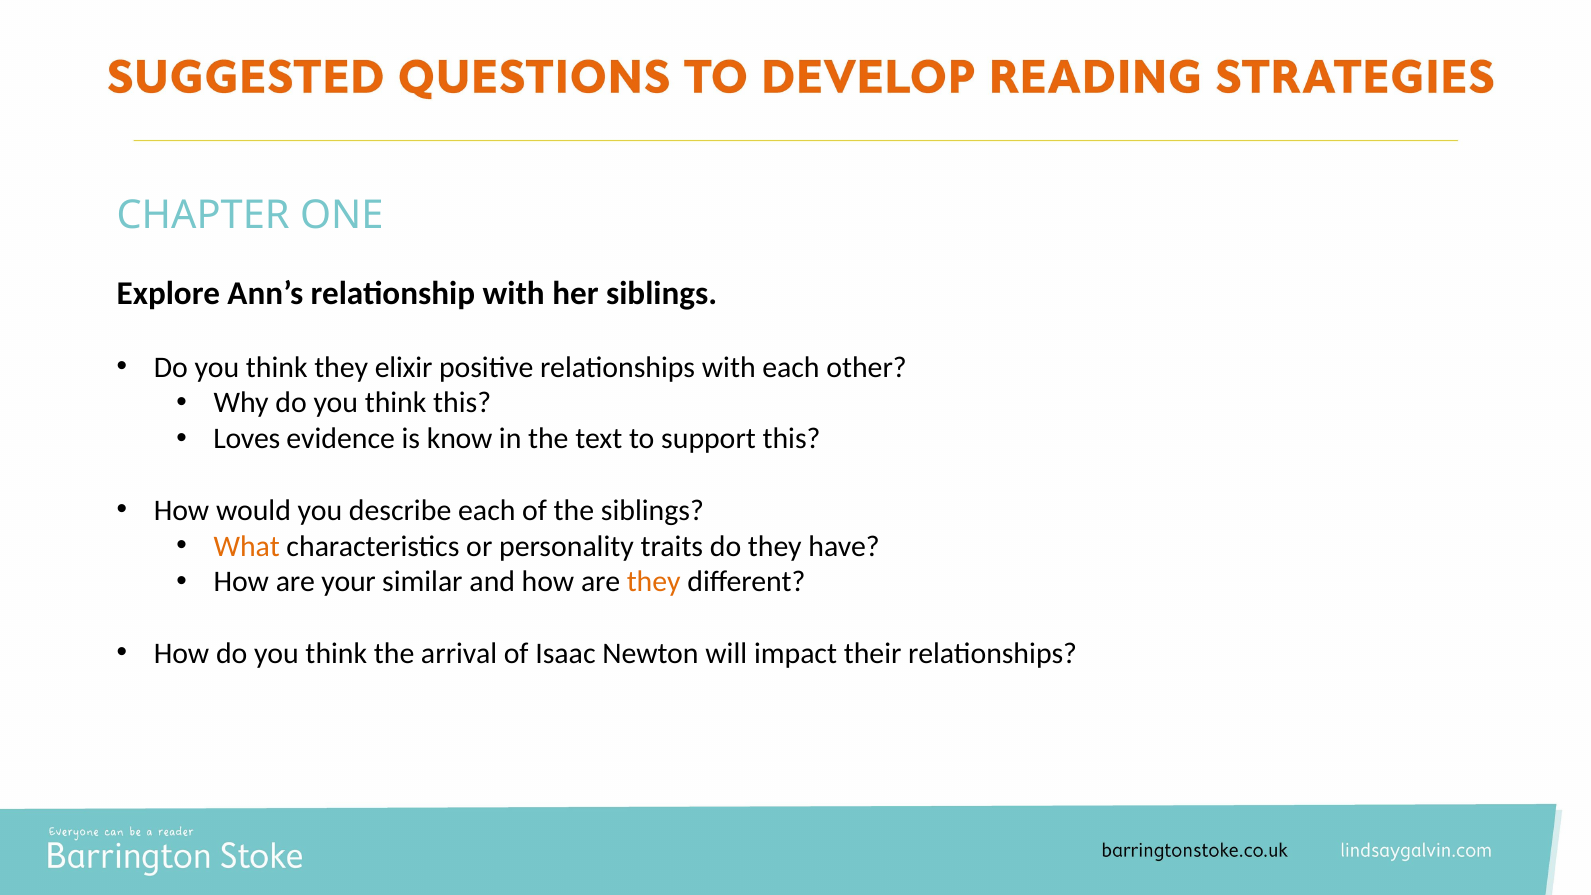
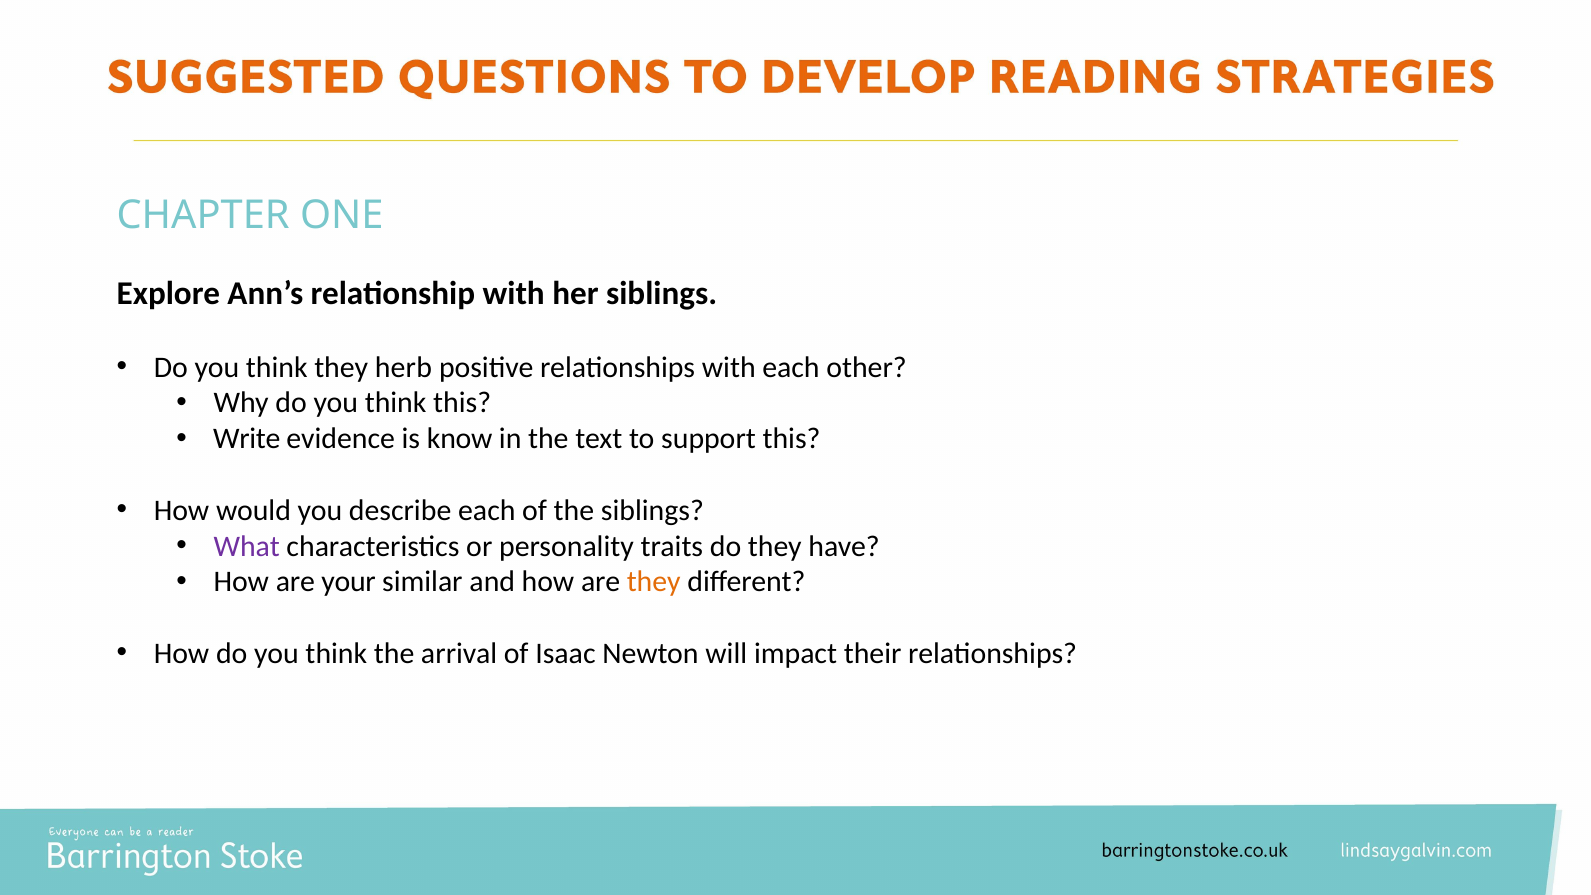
elixir: elixir -> herb
Loves: Loves -> Write
What colour: orange -> purple
